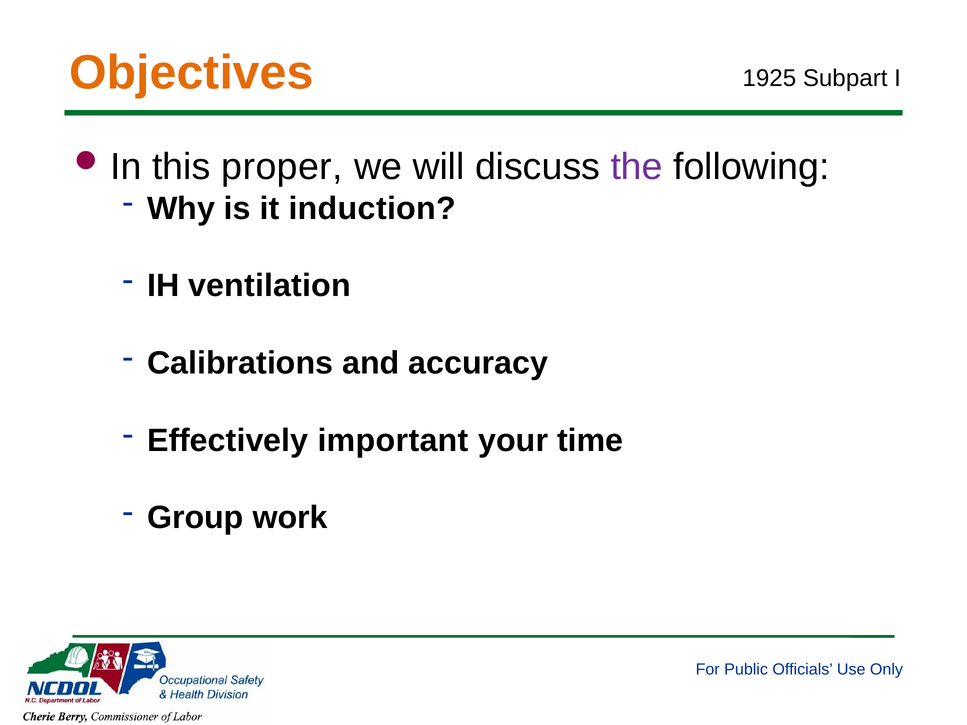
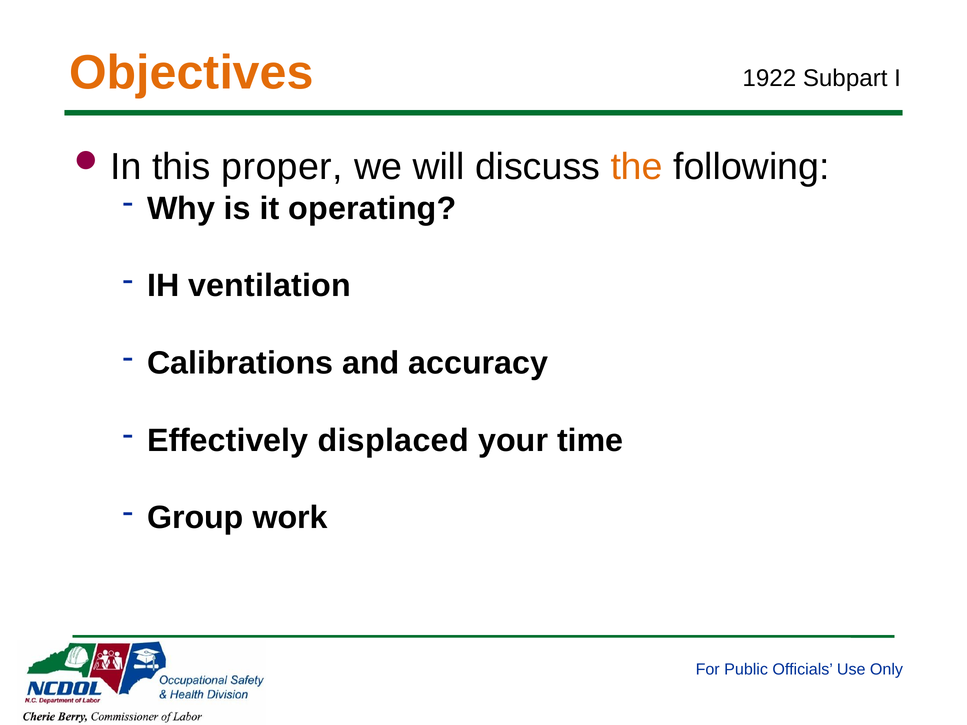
1925: 1925 -> 1922
the colour: purple -> orange
induction: induction -> operating
important: important -> displaced
